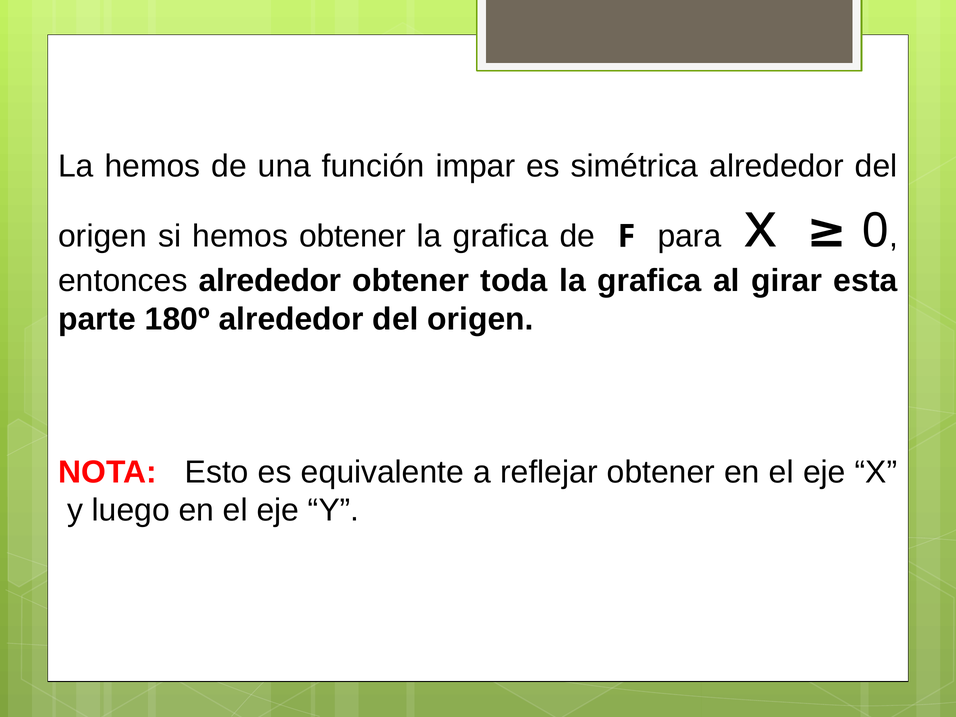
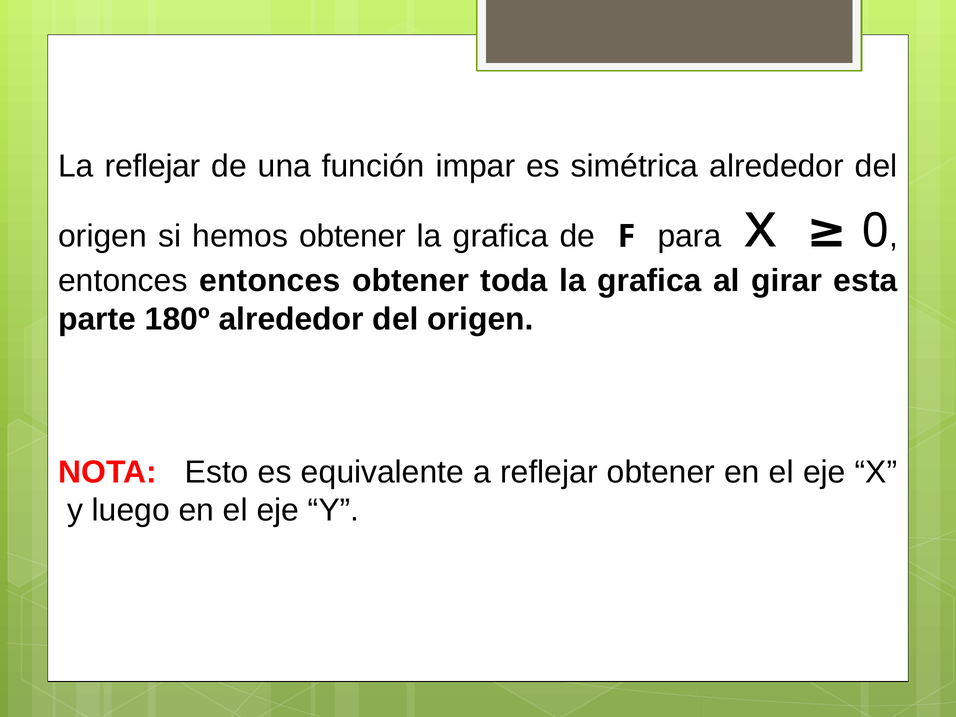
La hemos: hemos -> reflejar
entonces alrededor: alrededor -> entonces
